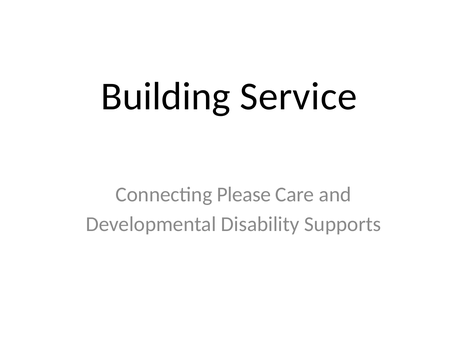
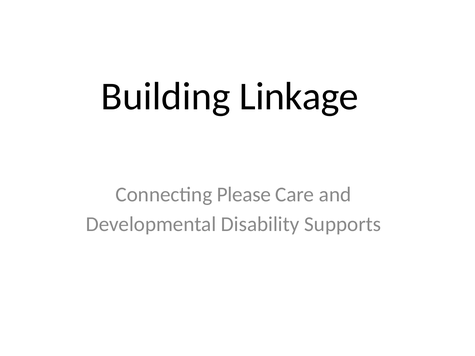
Service: Service -> Linkage
